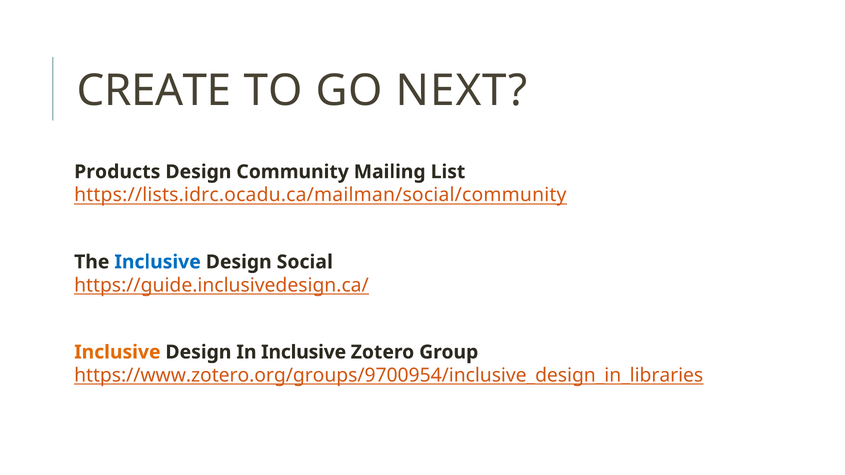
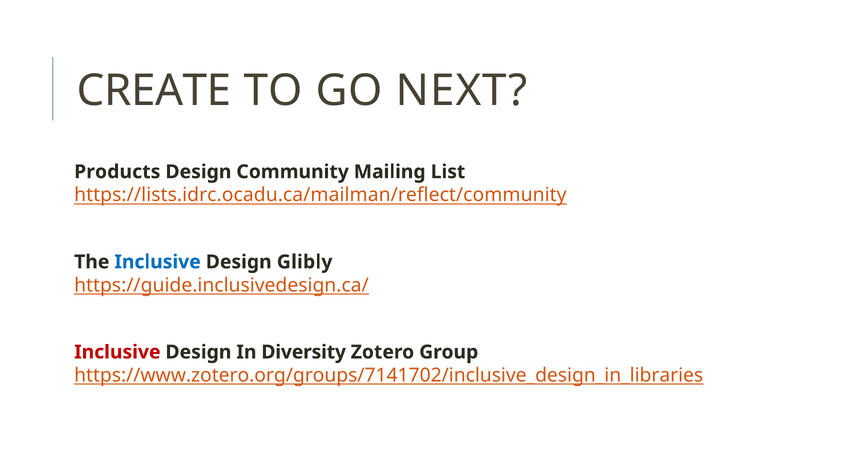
https://lists.idrc.ocadu.ca/mailman/social/community: https://lists.idrc.ocadu.ca/mailman/social/community -> https://lists.idrc.ocadu.ca/mailman/reflect/community
Social: Social -> Glibly
Inclusive at (117, 352) colour: orange -> red
In Inclusive: Inclusive -> Diversity
https://www.zotero.org/groups/9700954/inclusive_design_in_libraries: https://www.zotero.org/groups/9700954/inclusive_design_in_libraries -> https://www.zotero.org/groups/7141702/inclusive_design_in_libraries
